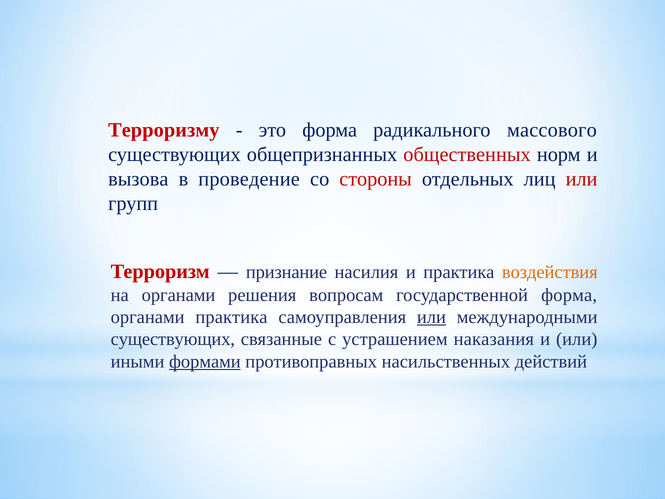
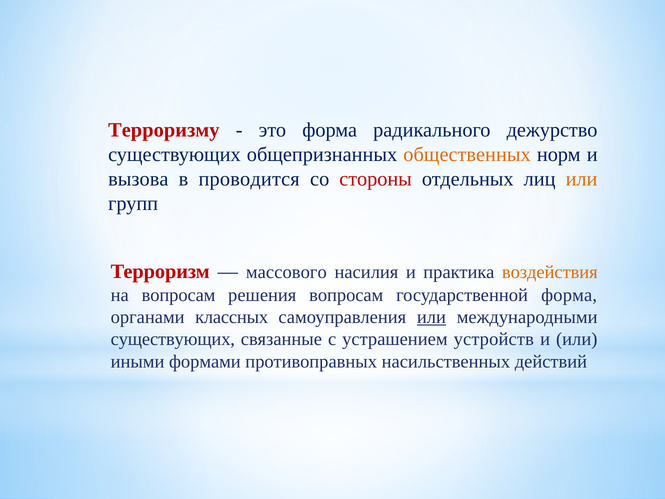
массового: массового -> дежурство
общественных colour: red -> orange
проведение: проведение -> проводится
или at (582, 179) colour: red -> orange
признание: признание -> массового
на органами: органами -> вопросам
органами практика: практика -> классных
наказания: наказания -> устройств
формами underline: present -> none
